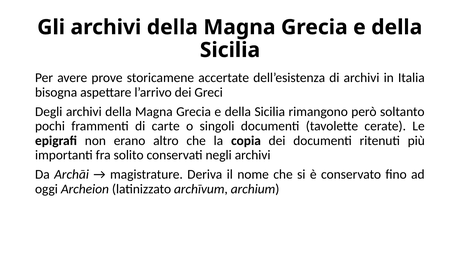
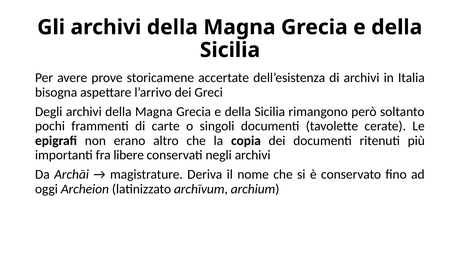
solito: solito -> libere
